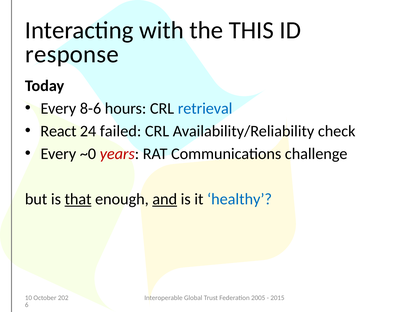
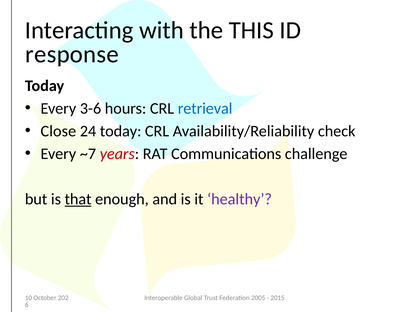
8-6: 8-6 -> 3-6
React: React -> Close
24 failed: failed -> today
~0: ~0 -> ~7
and underline: present -> none
healthy colour: blue -> purple
